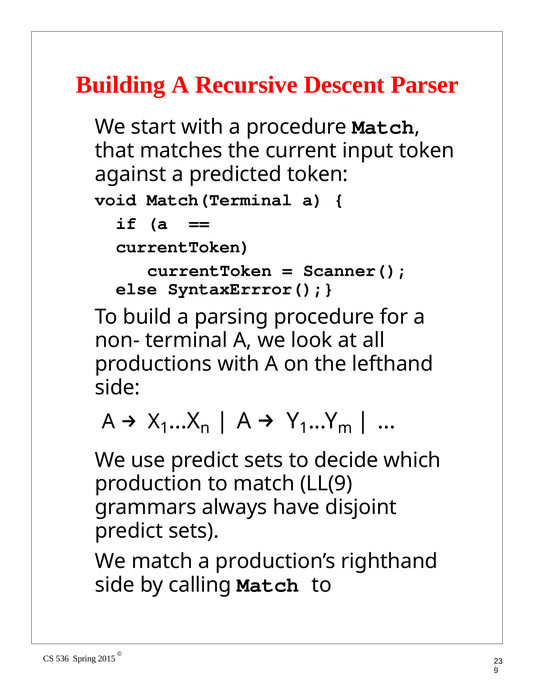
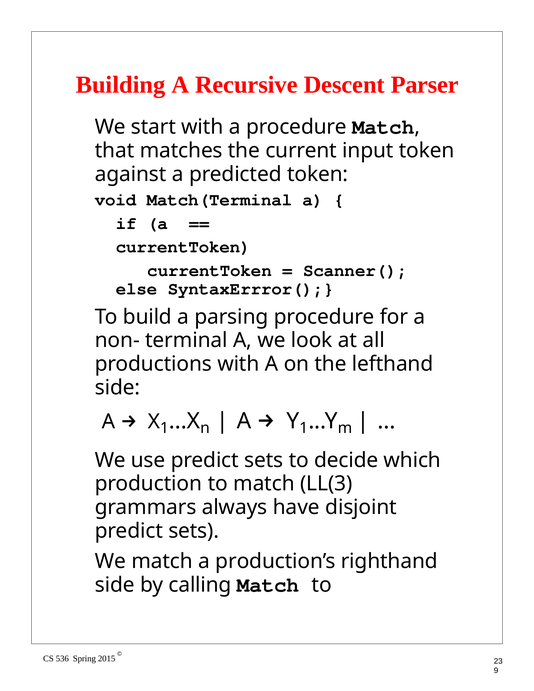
LL(9: LL(9 -> LL(3
